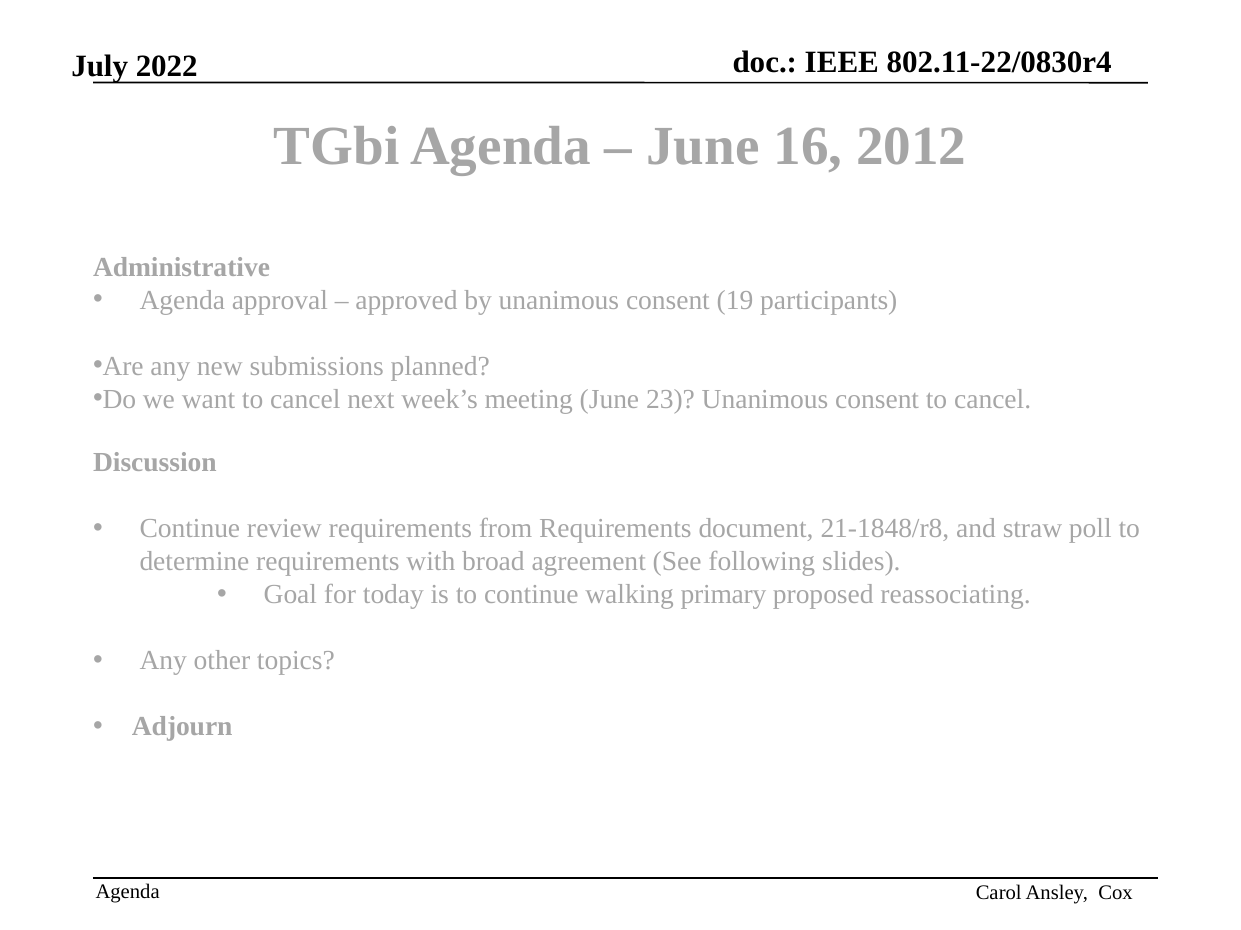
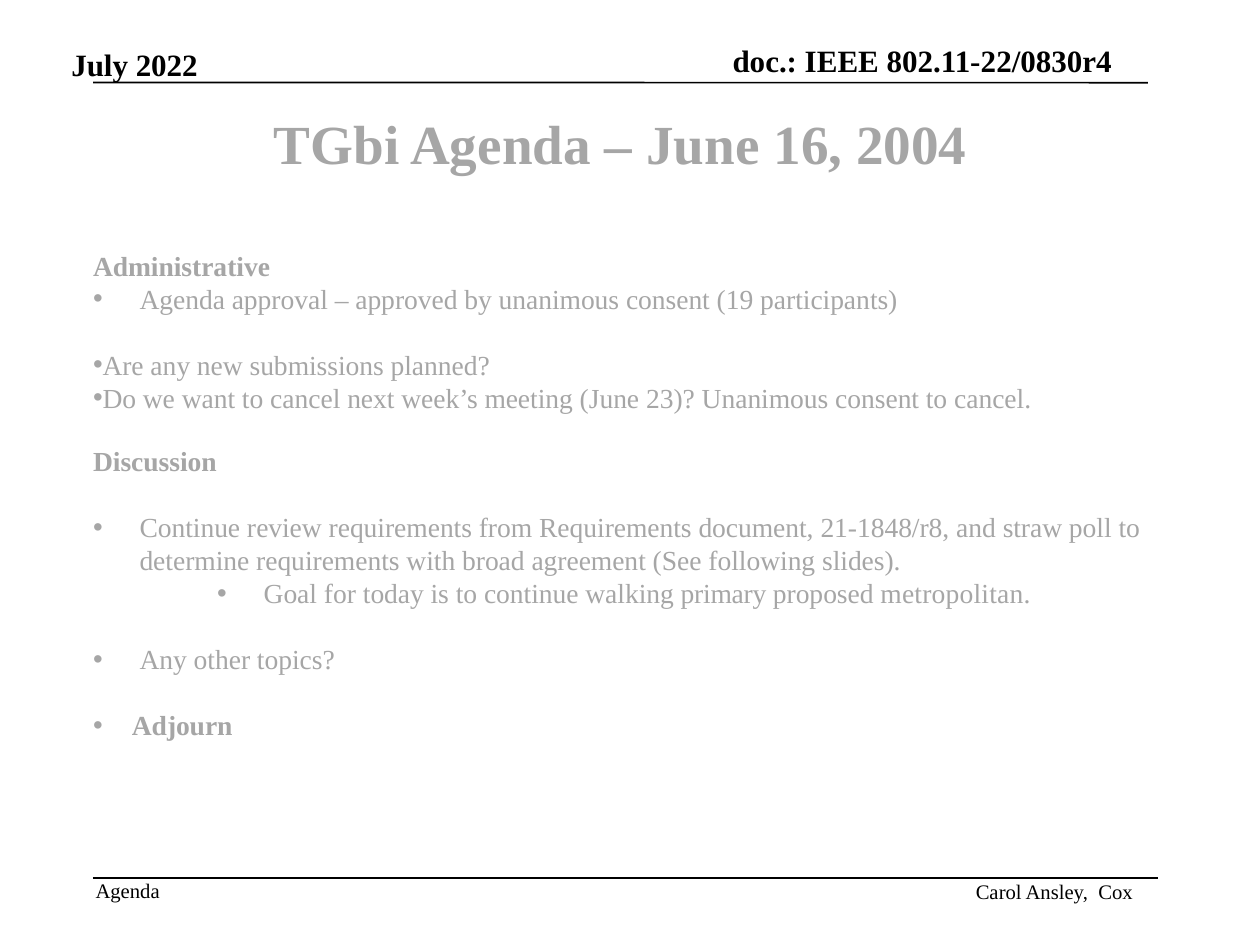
2012: 2012 -> 2004
reassociating: reassociating -> metropolitan
